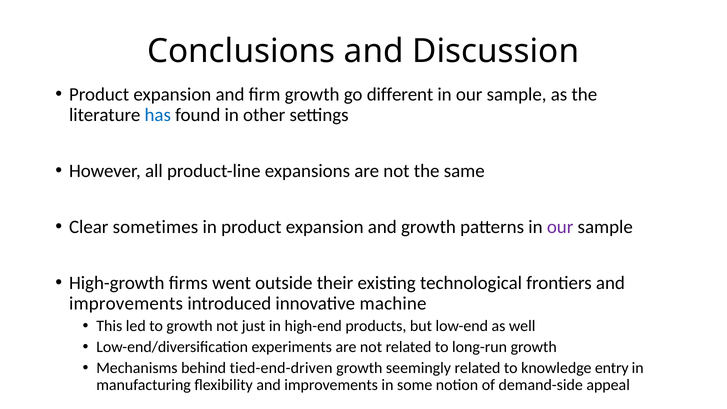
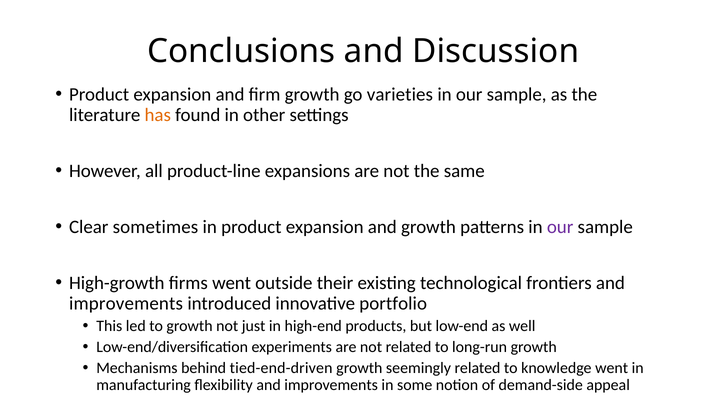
different: different -> varieties
has colour: blue -> orange
machine: machine -> portfolio
knowledge entry: entry -> went
